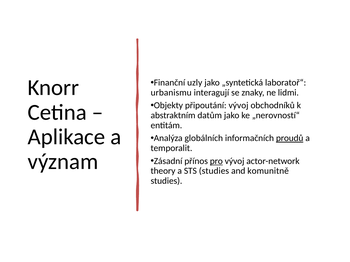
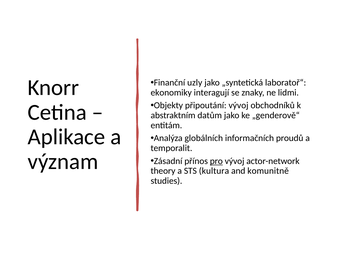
urbanismu: urbanismu -> ekonomiky
„nerovností“: „nerovností“ -> „genderově“
proudů underline: present -> none
STS studies: studies -> kultura
